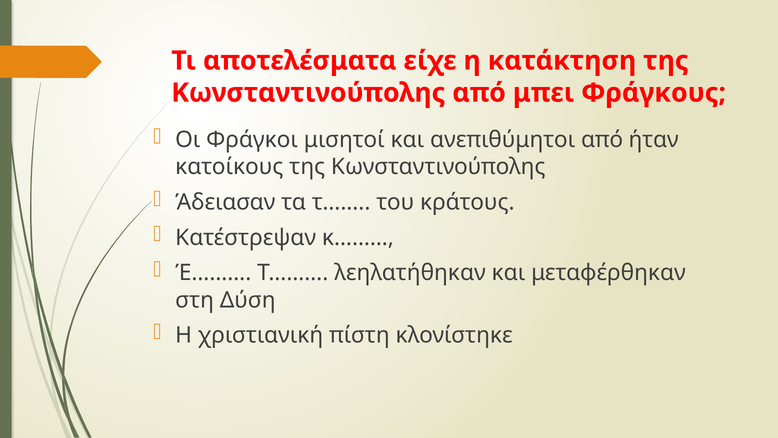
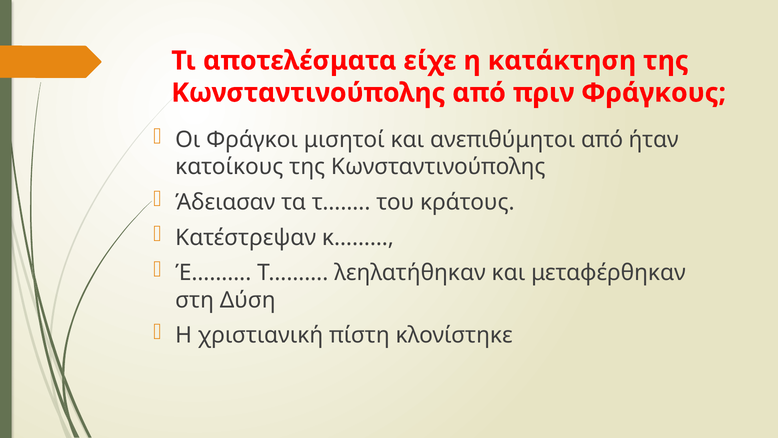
μπει: μπει -> πριν
